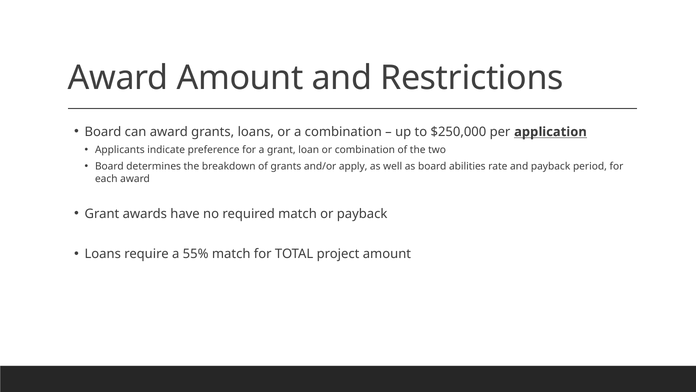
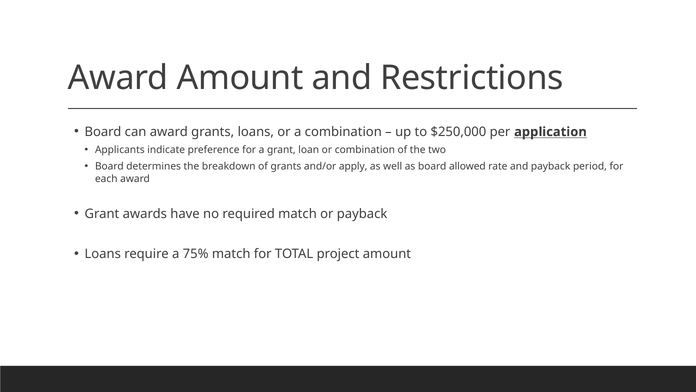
abilities: abilities -> allowed
55%: 55% -> 75%
